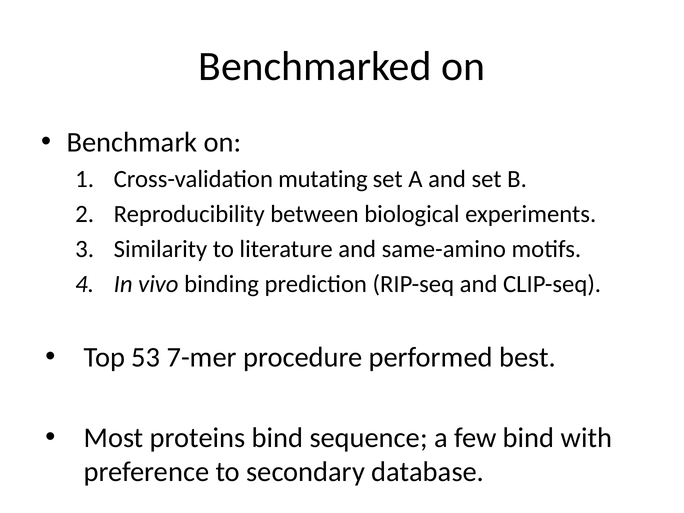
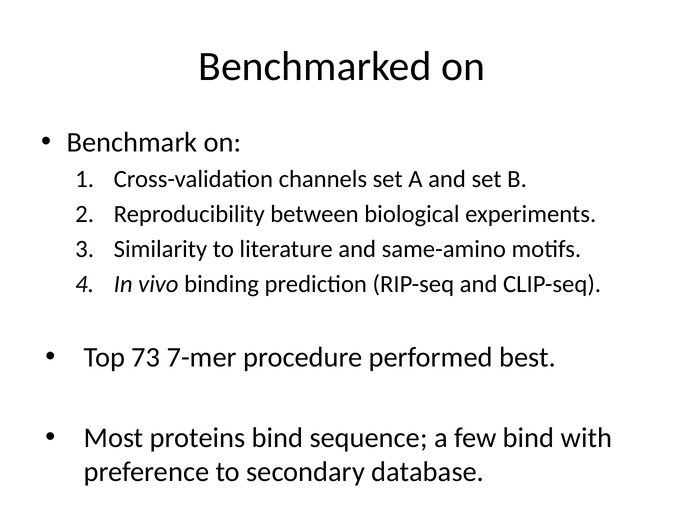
mutating: mutating -> channels
53: 53 -> 73
